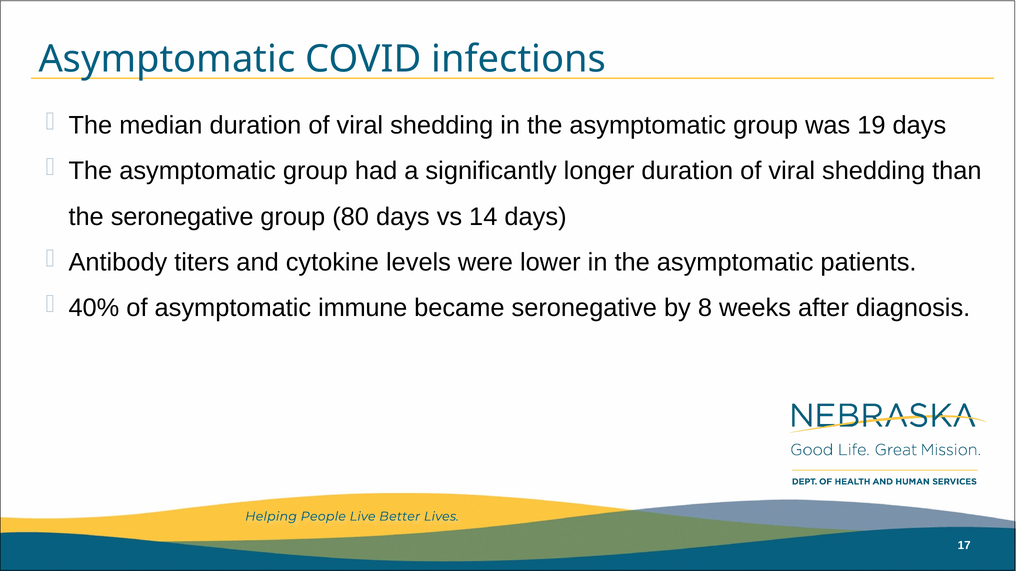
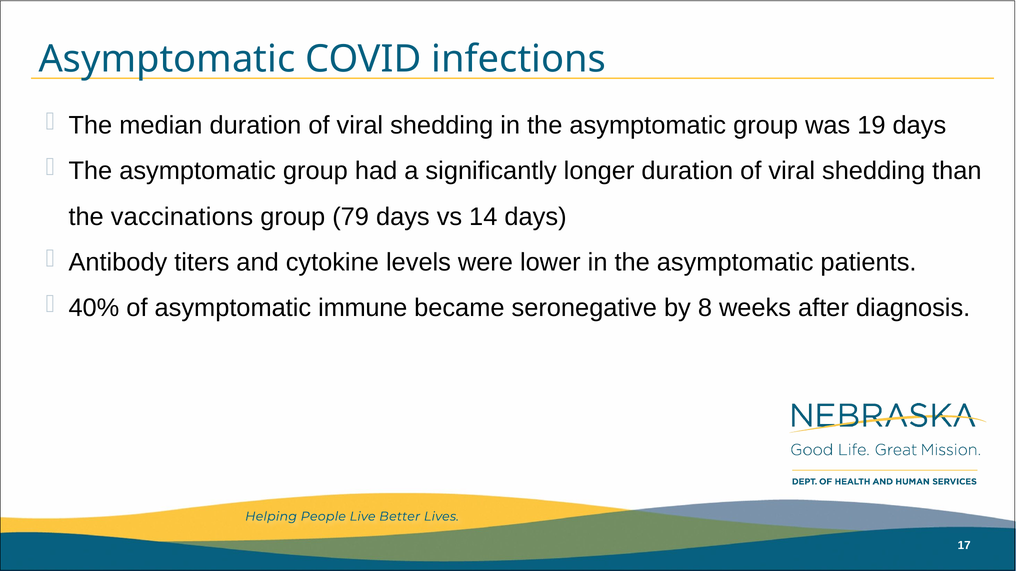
the seronegative: seronegative -> vaccinations
80: 80 -> 79
